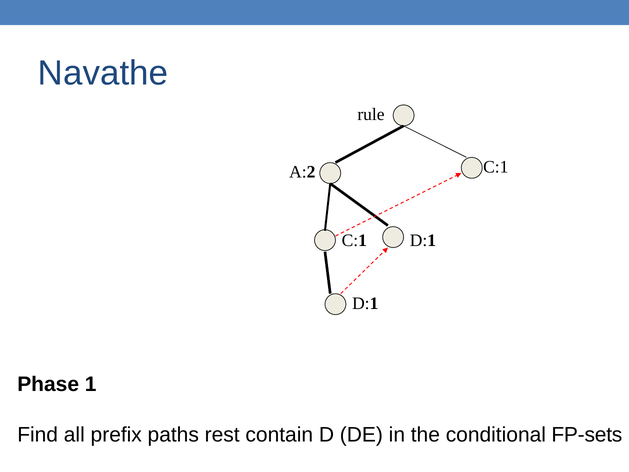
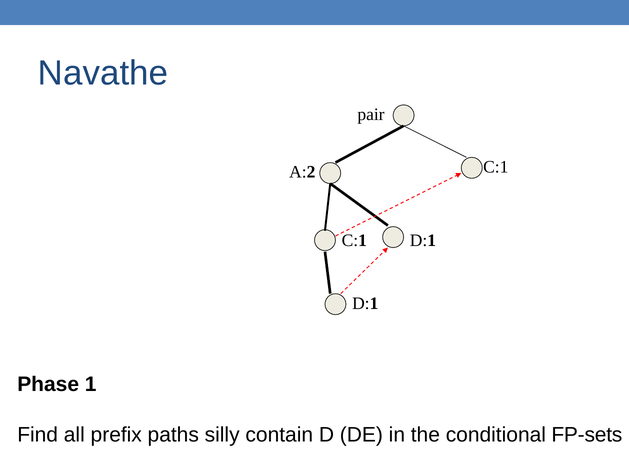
rule: rule -> pair
rest: rest -> silly
